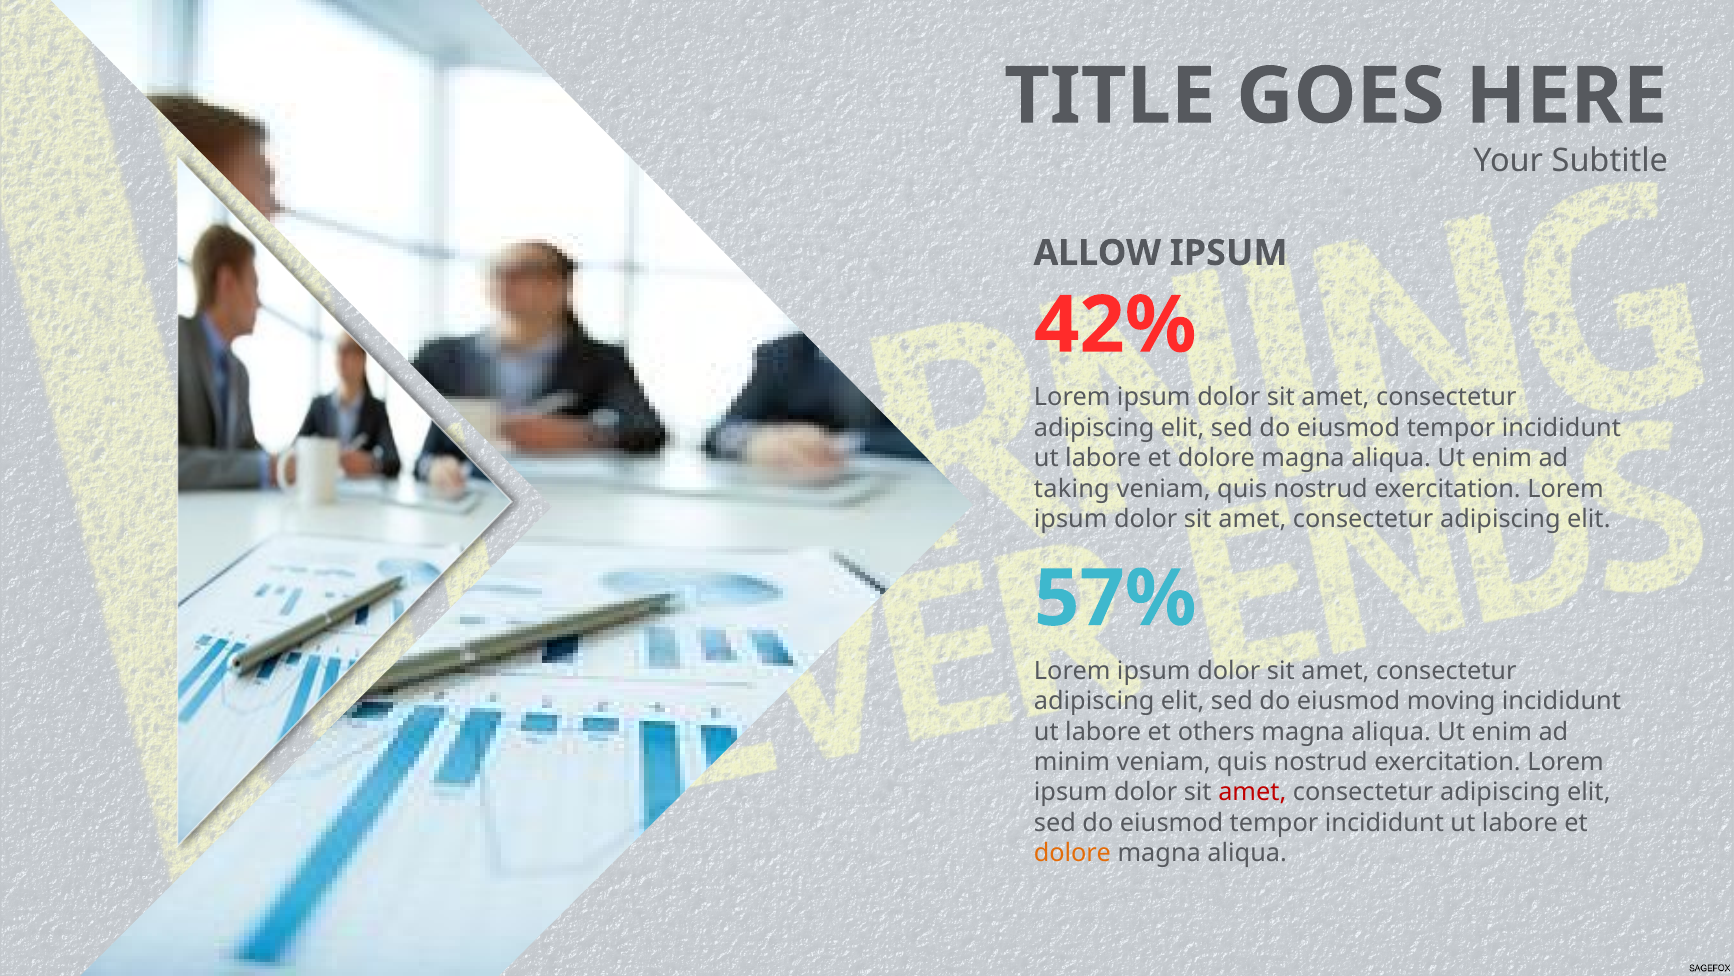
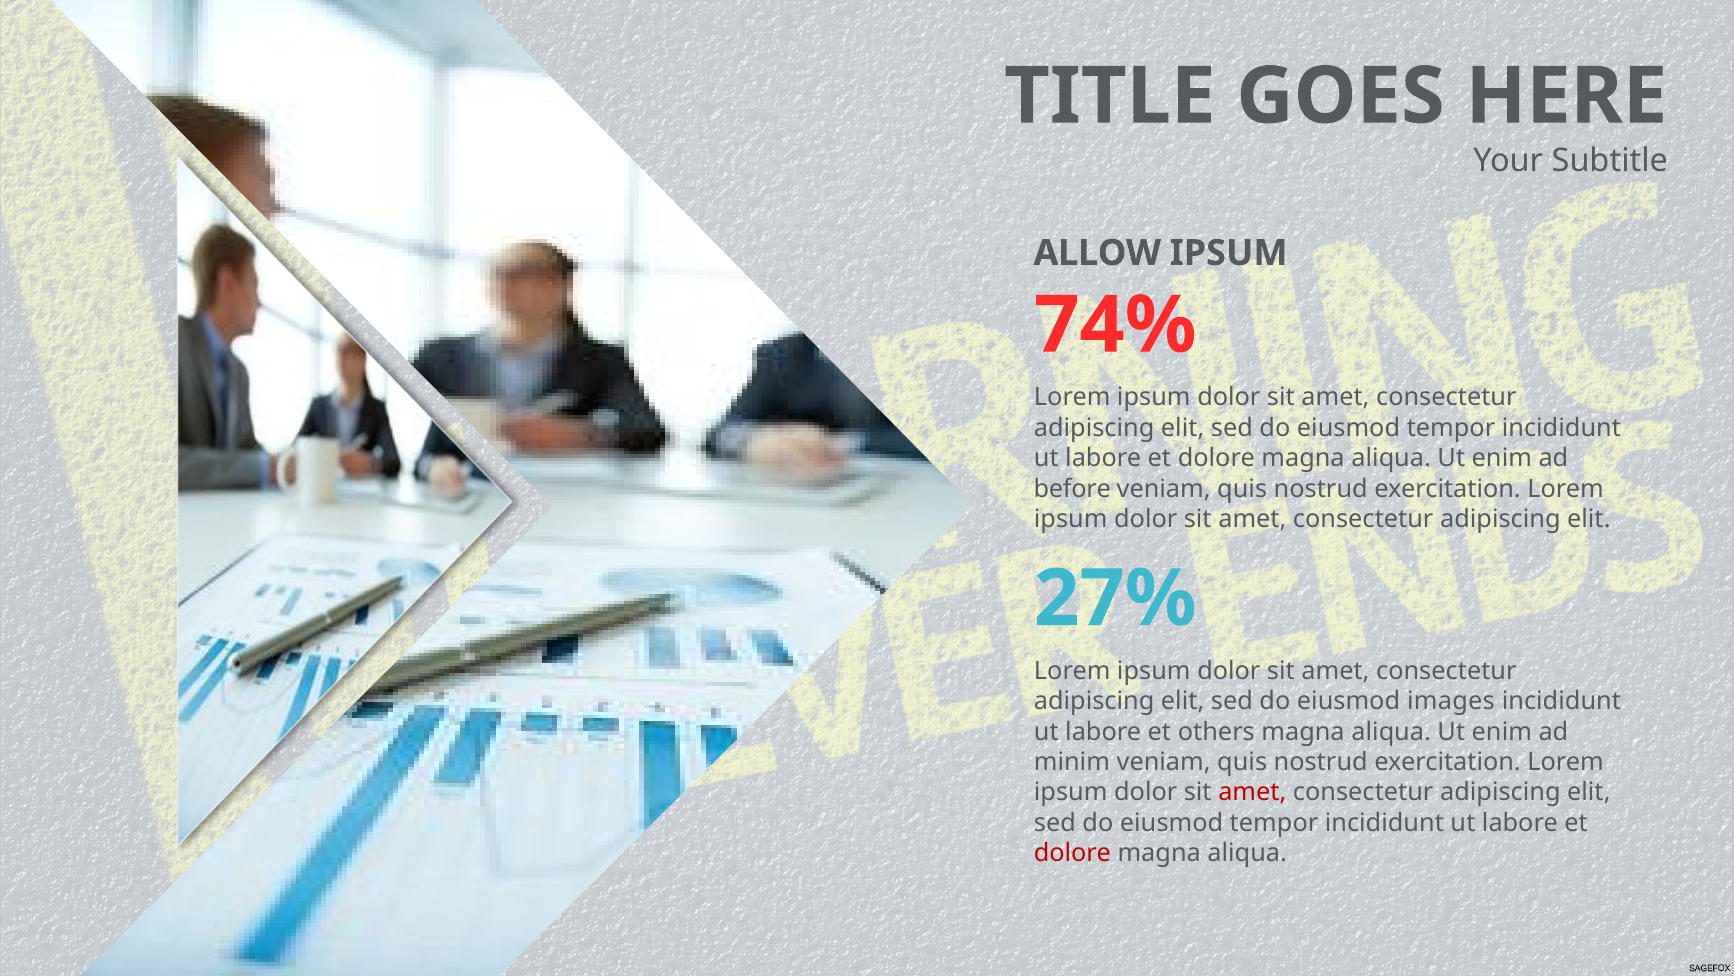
42%: 42% -> 74%
taking: taking -> before
57%: 57% -> 27%
moving: moving -> images
dolore at (1072, 853) colour: orange -> red
